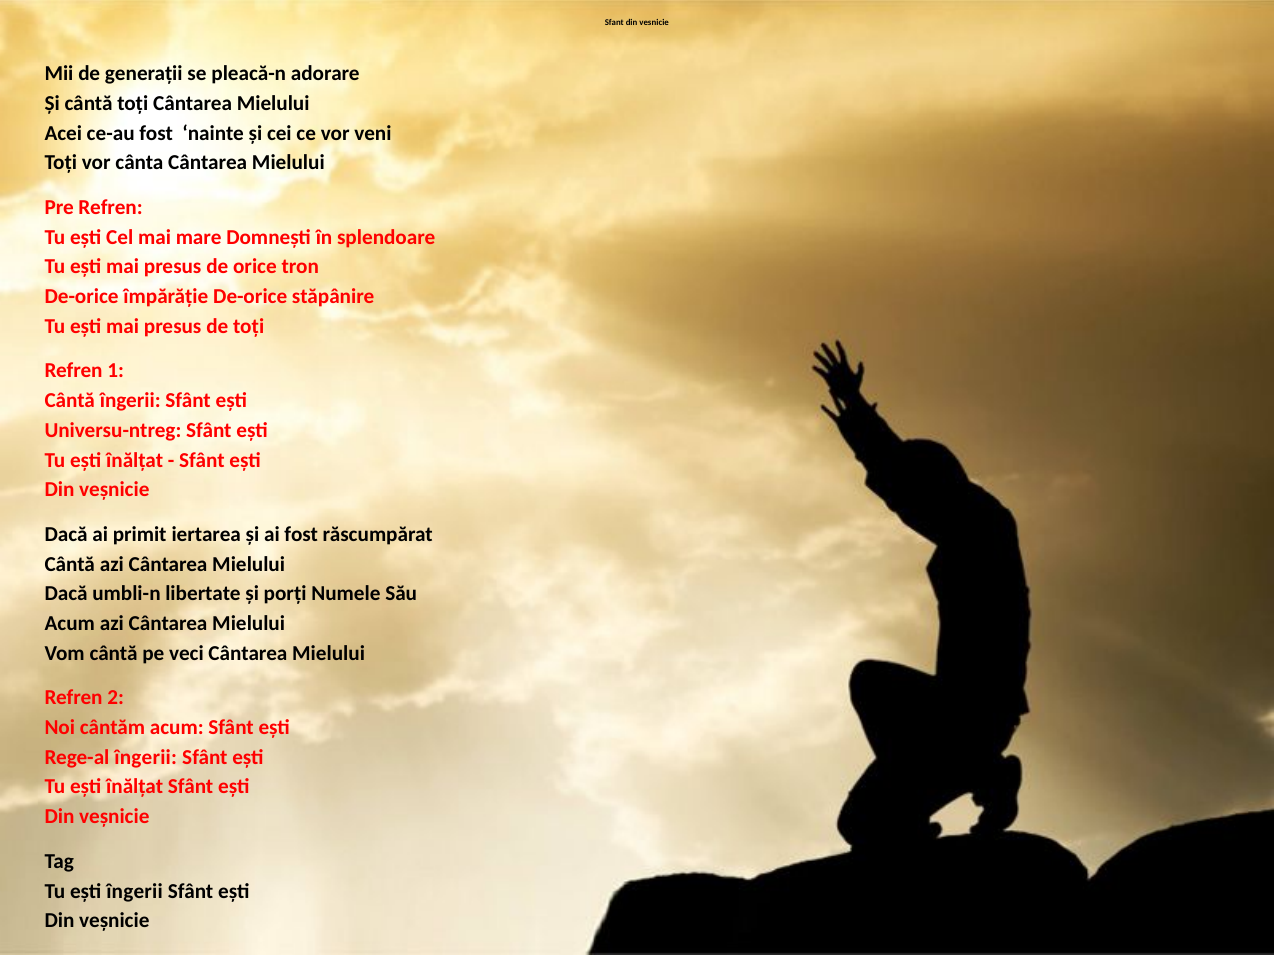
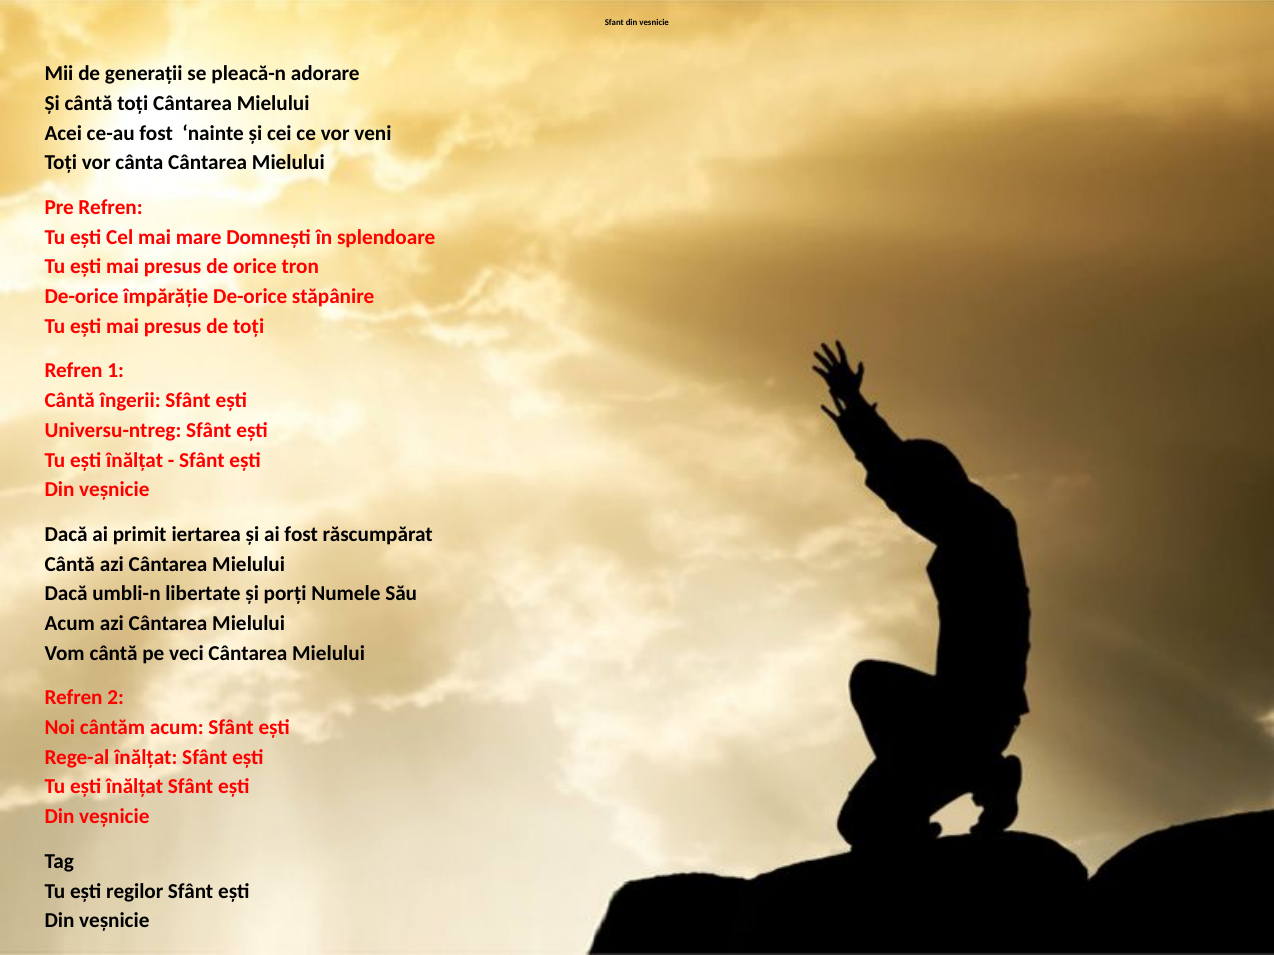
Rege-al îngerii: îngerii -> înălțat
ești îngerii: îngerii -> regilor
